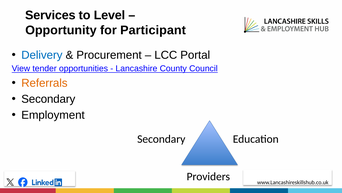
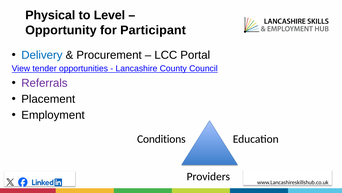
Services: Services -> Physical
Referrals colour: orange -> purple
Secondary at (48, 99): Secondary -> Placement
Secondary at (161, 139): Secondary -> Conditions
